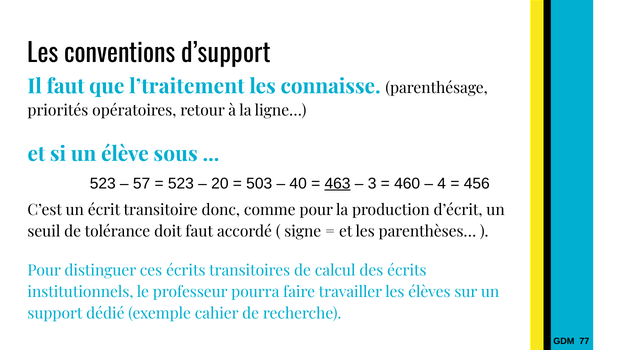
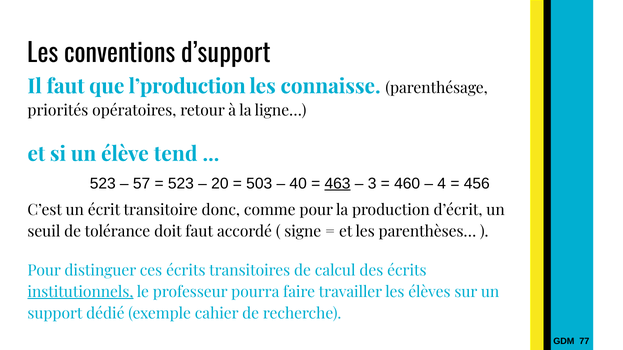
l’traitement: l’traitement -> l’production
sous: sous -> tend
institutionnels underline: none -> present
